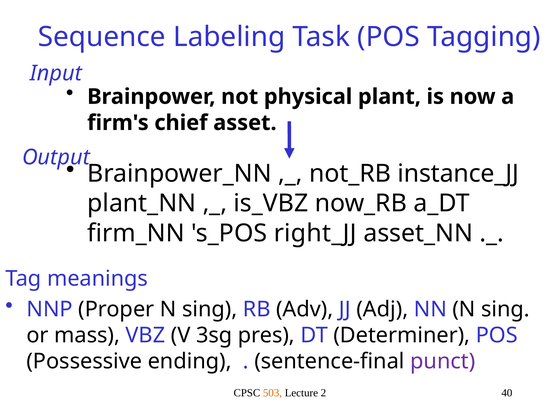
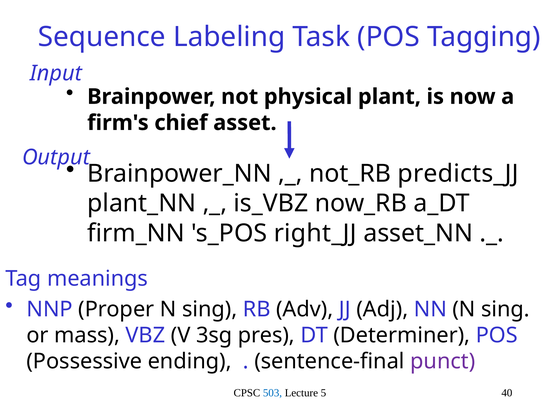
instance_JJ: instance_JJ -> predicts_JJ
503 colour: orange -> blue
2: 2 -> 5
